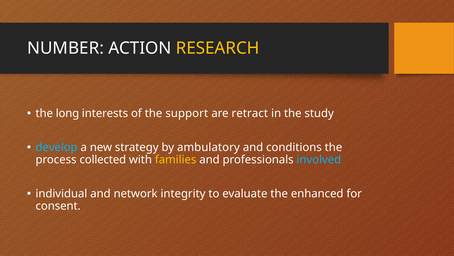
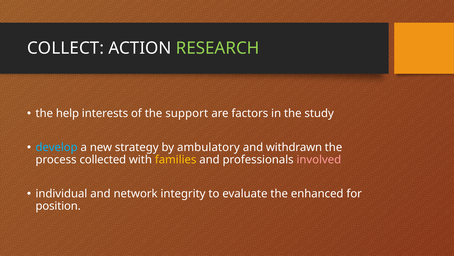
NUMBER: NUMBER -> COLLECT
RESEARCH colour: yellow -> light green
long: long -> help
retract: retract -> factors
conditions: conditions -> withdrawn
involved colour: light blue -> pink
consent: consent -> position
